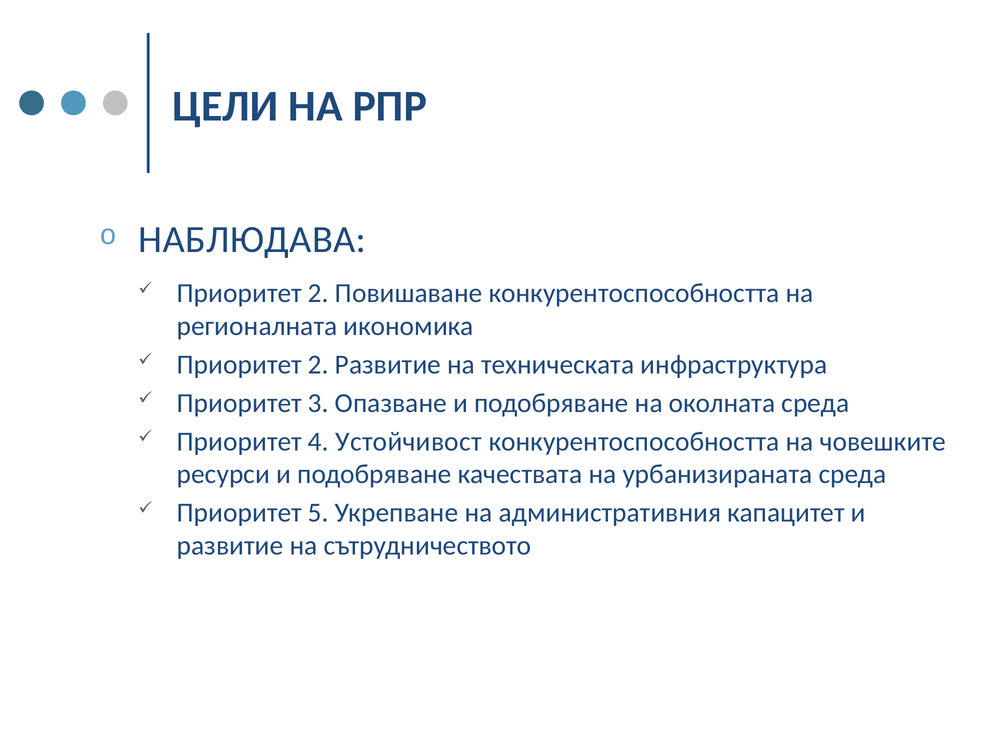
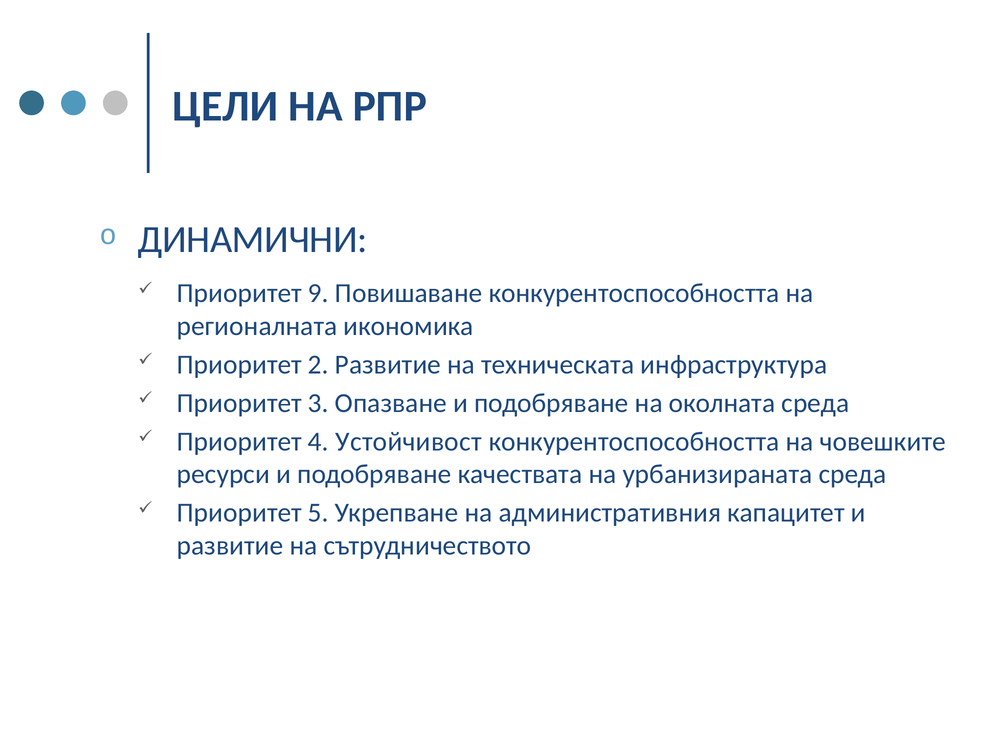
НАБЛЮДАВА: НАБЛЮДАВА -> ДИНАМИЧНИ
2 at (318, 293): 2 -> 9
